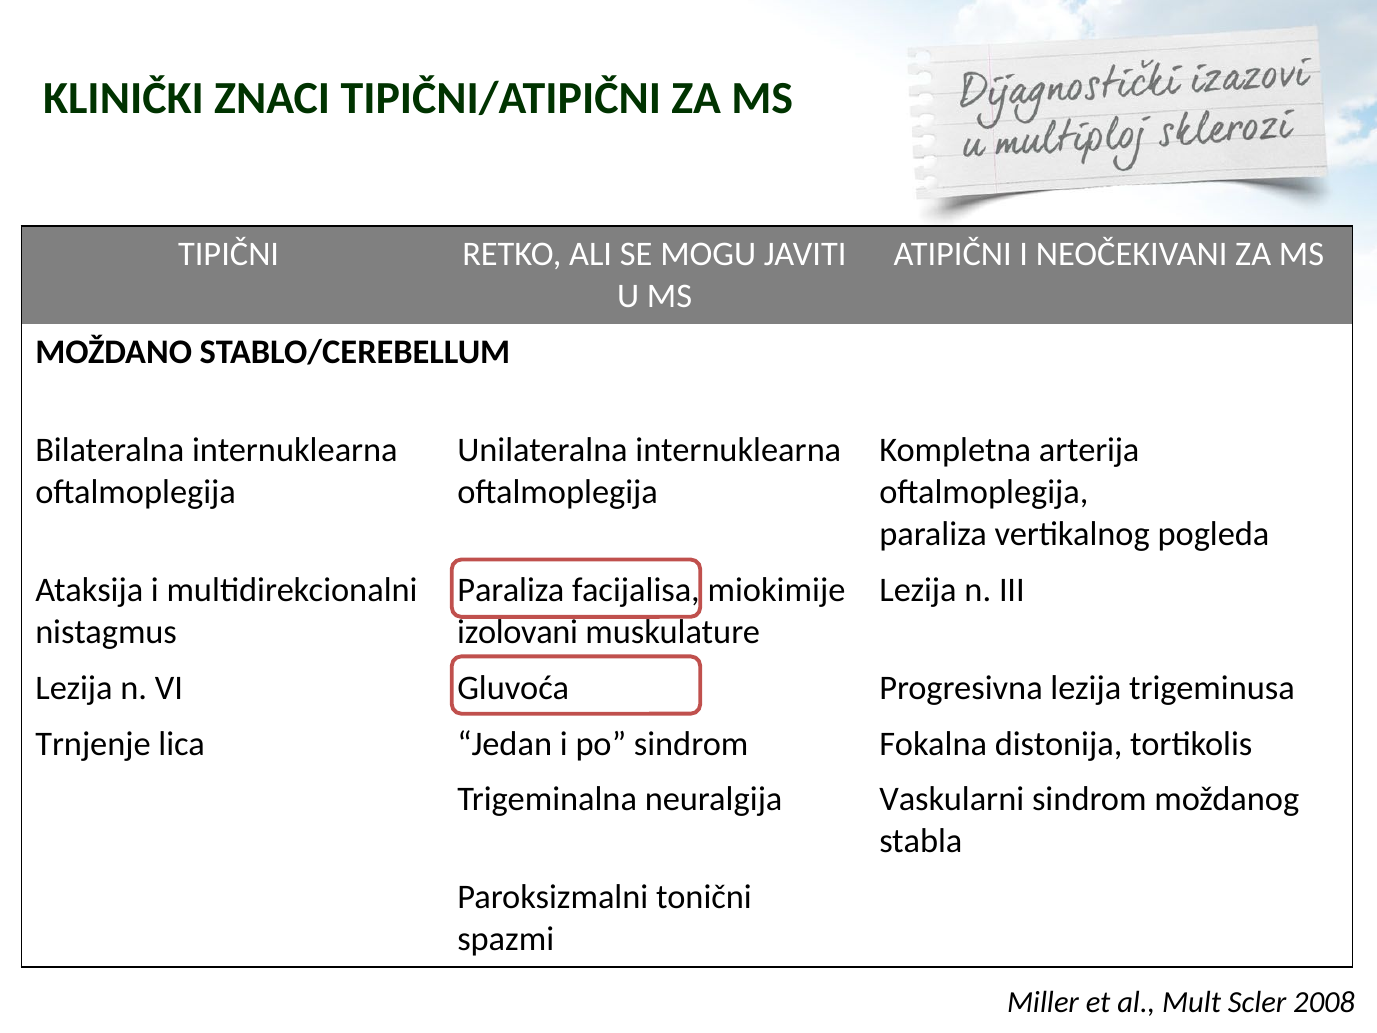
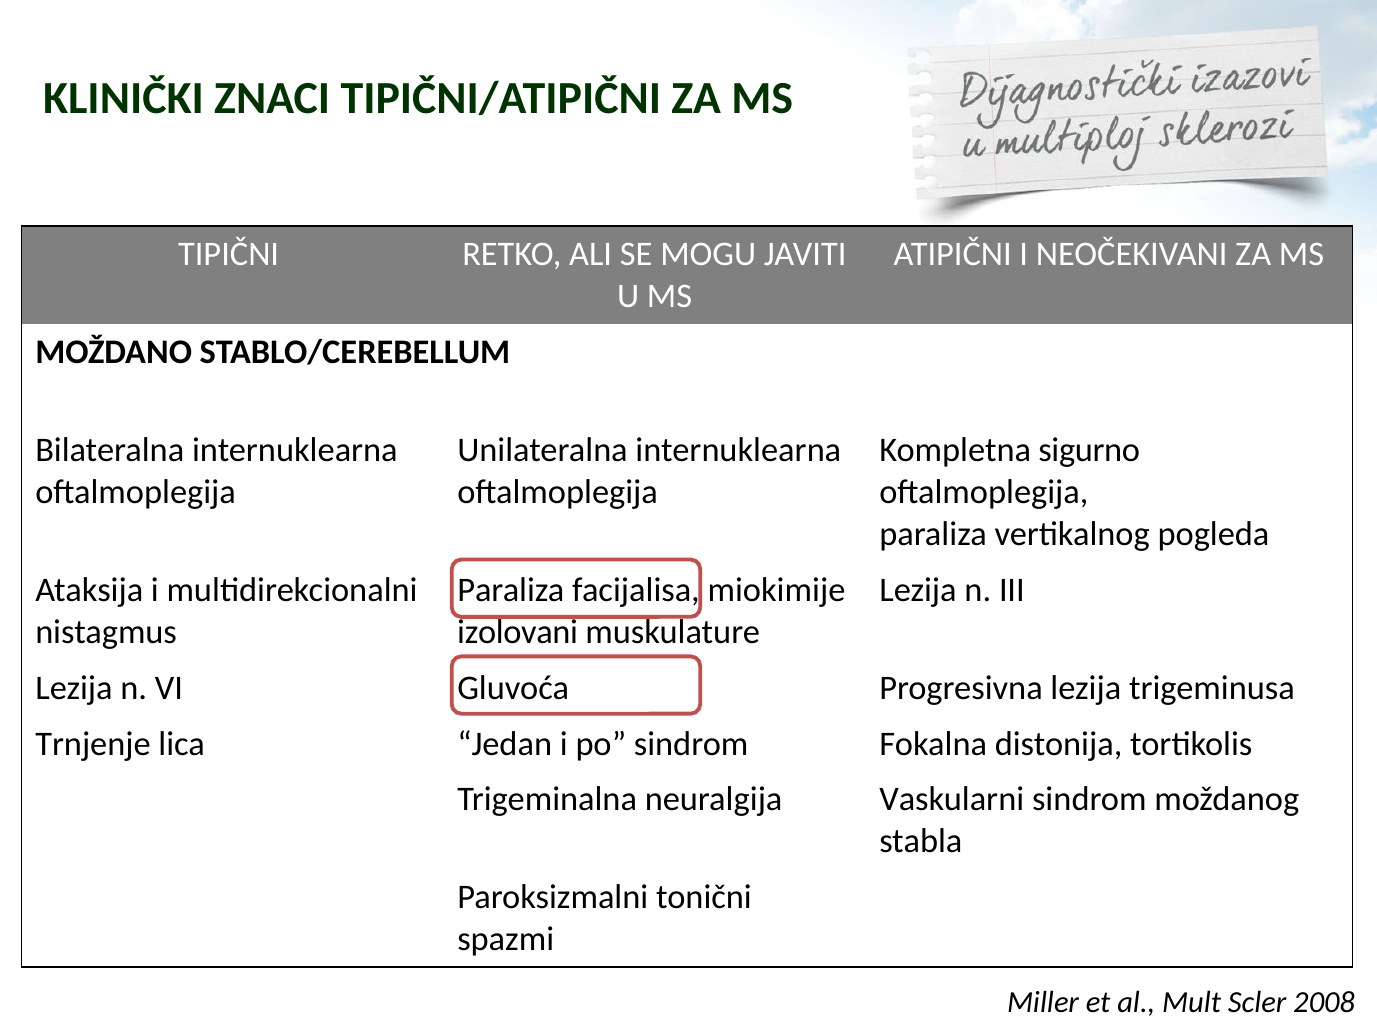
arterija: arterija -> sigurno
